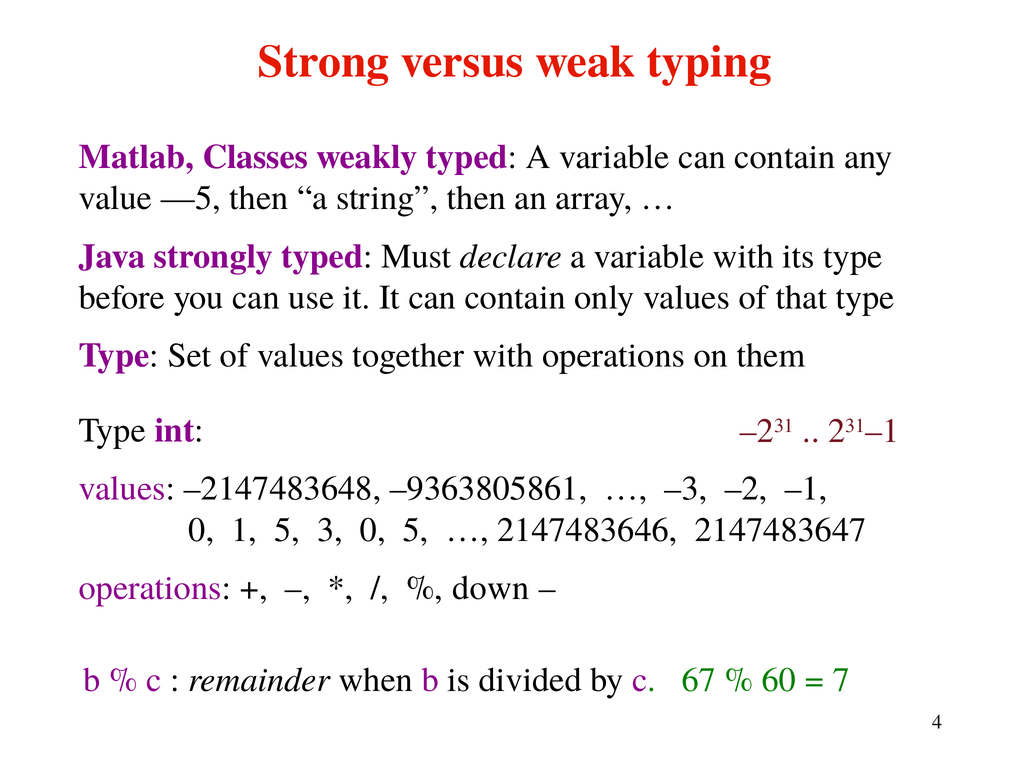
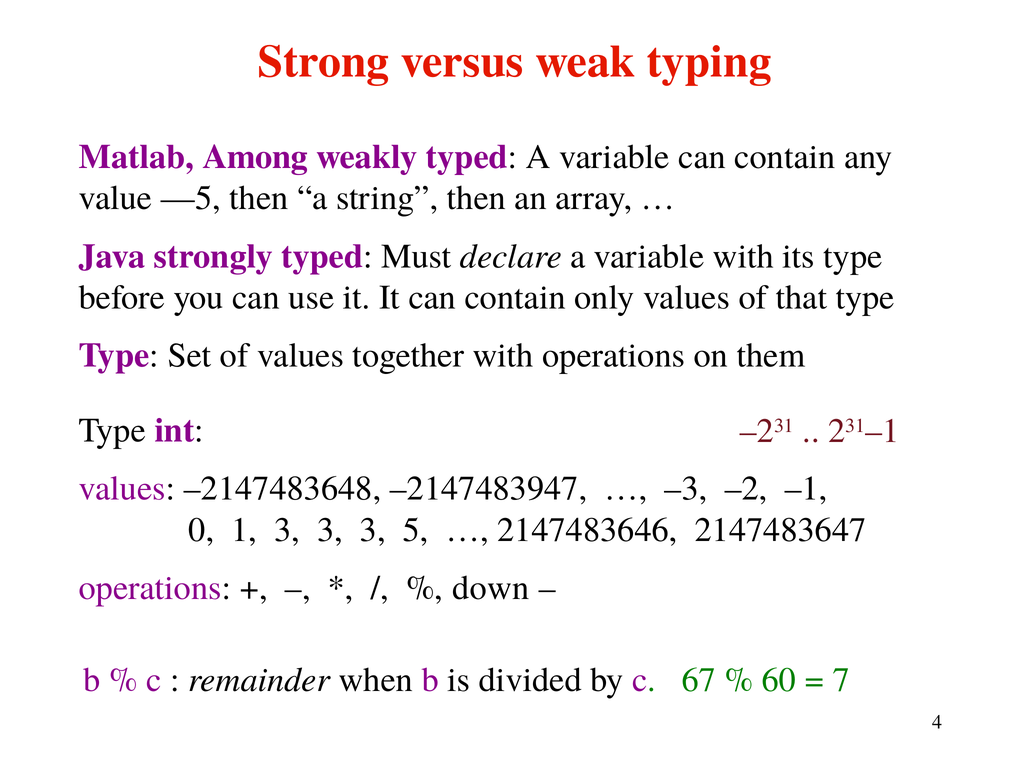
Classes: Classes -> Among
–9363805861: –9363805861 -> –2147483947
1 5: 5 -> 3
0 at (373, 530): 0 -> 3
